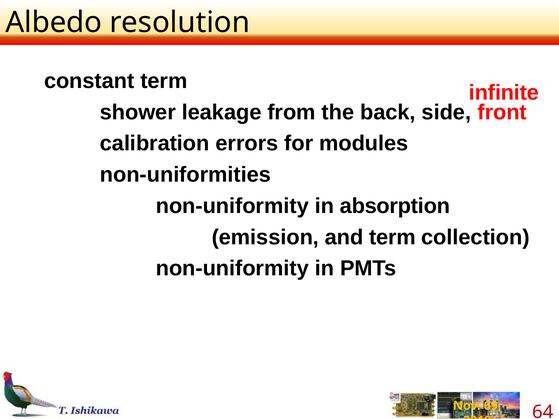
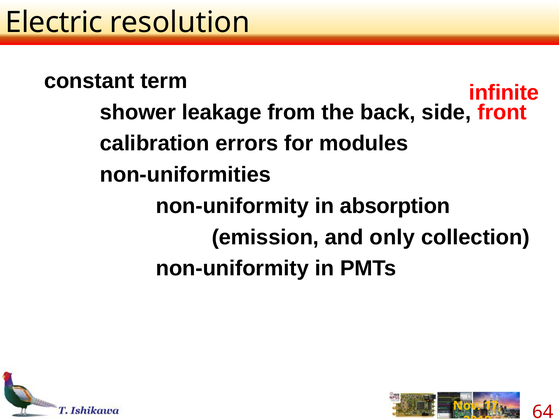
Albedo: Albedo -> Electric
and term: term -> only
69: 69 -> 17
